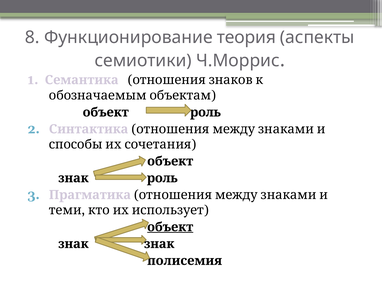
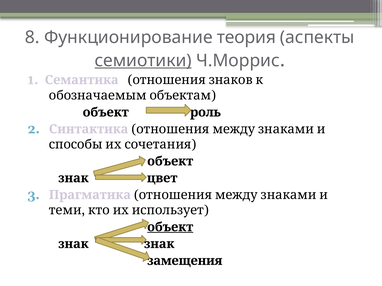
семиотики underline: none -> present
знак роль: роль -> цвет
полисемия: полисемия -> замещения
